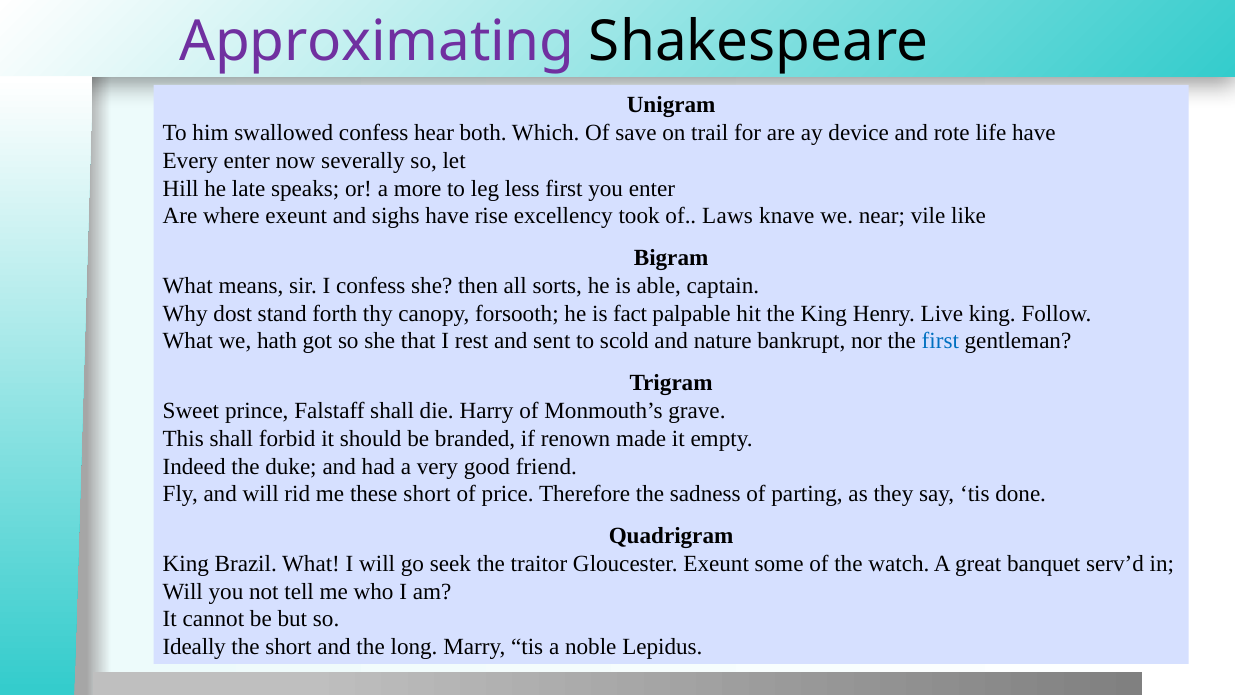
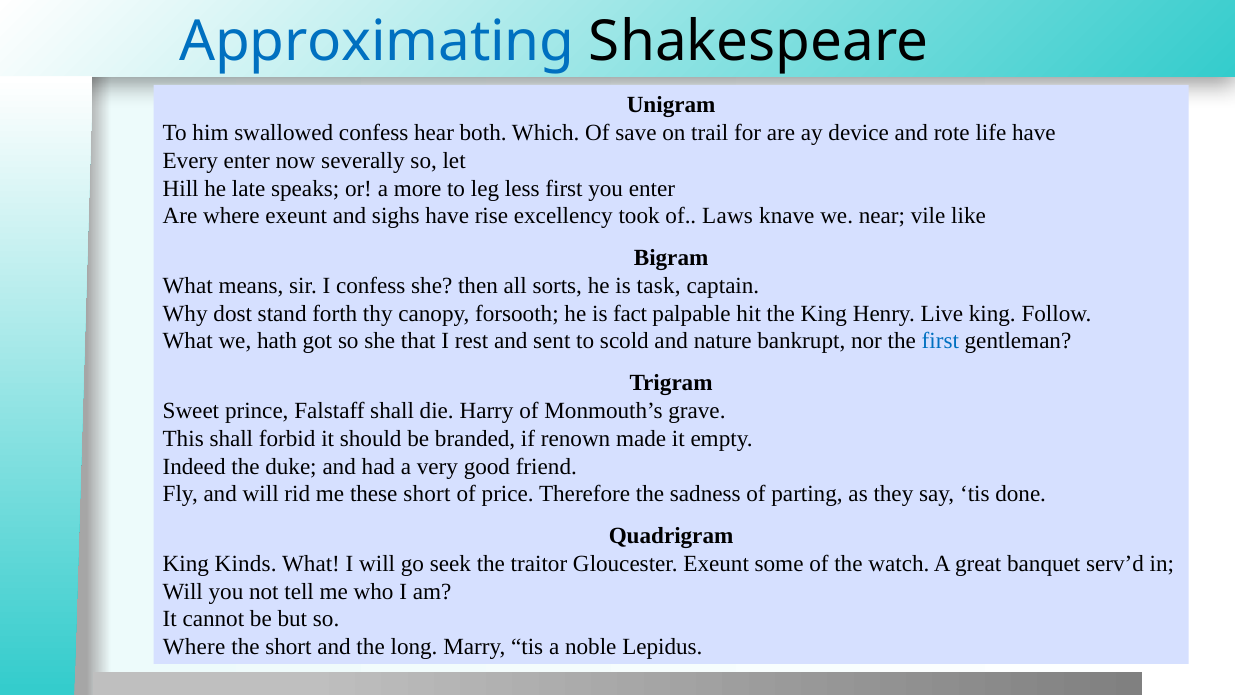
Approximating colour: purple -> blue
able: able -> task
Brazil: Brazil -> Kinds
Ideally at (194, 647): Ideally -> Where
